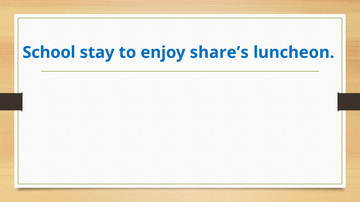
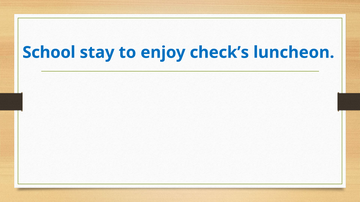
share’s: share’s -> check’s
